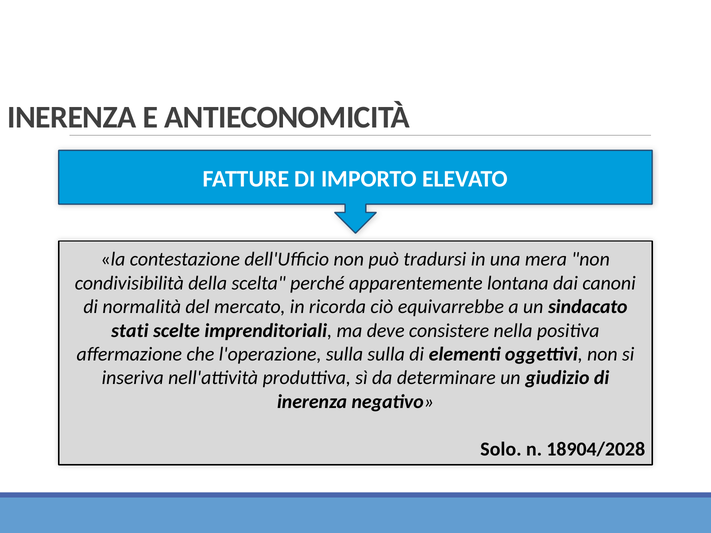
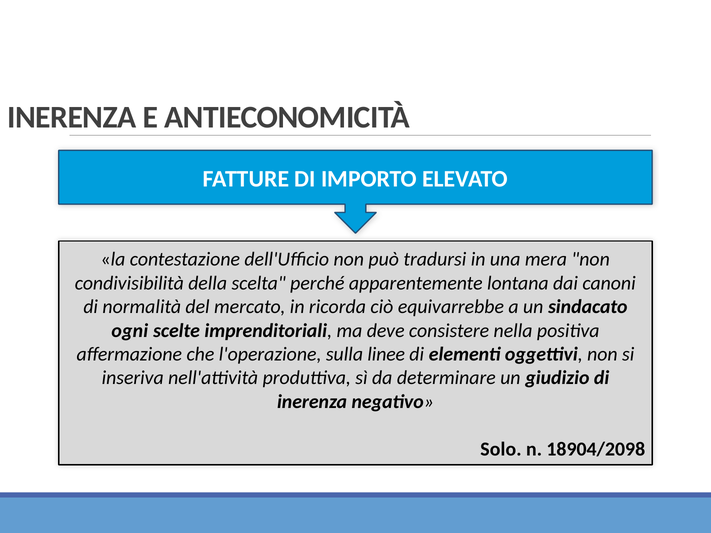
stati: stati -> ogni
sulla sulla: sulla -> linee
18904/2028: 18904/2028 -> 18904/2098
